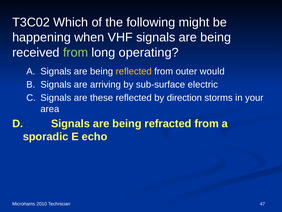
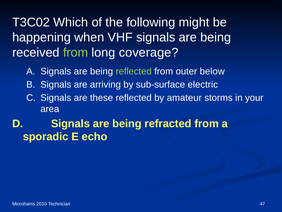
operating: operating -> coverage
reflected at (134, 71) colour: yellow -> light green
would: would -> below
direction: direction -> amateur
